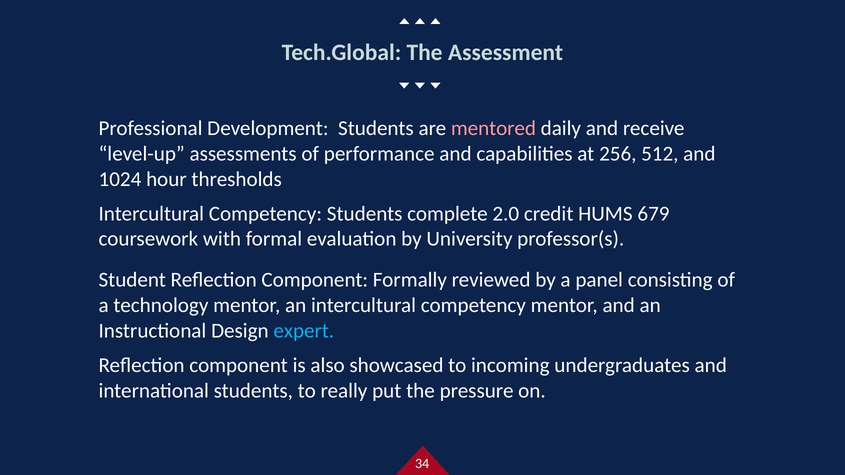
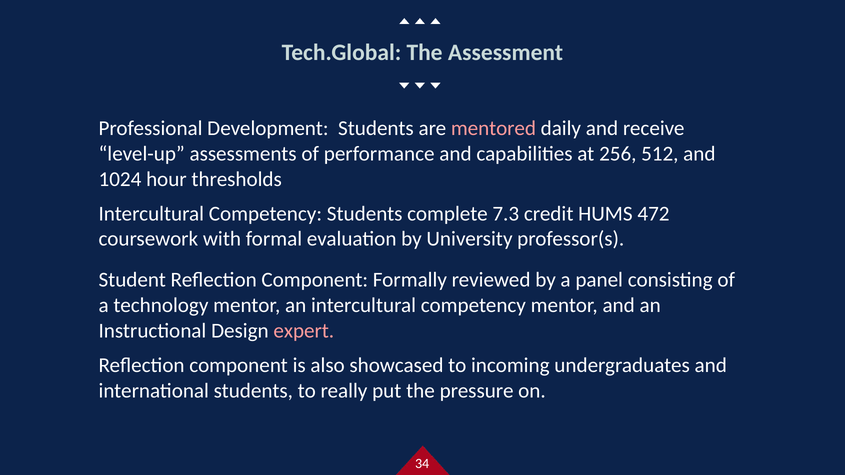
2.0: 2.0 -> 7.3
679: 679 -> 472
expert colour: light blue -> pink
